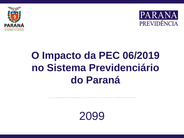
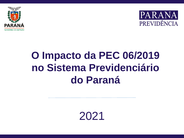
2099: 2099 -> 2021
